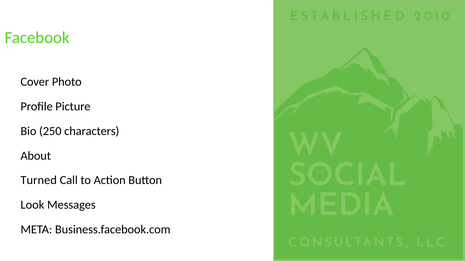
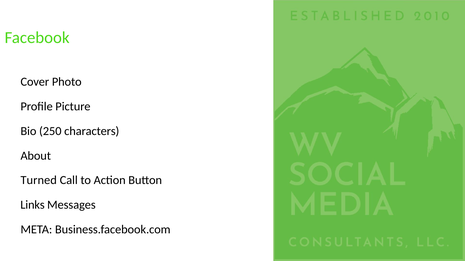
Look: Look -> Links
